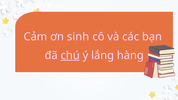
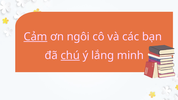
Cảm underline: none -> present
sinh: sinh -> ngôi
hàng: hàng -> minh
